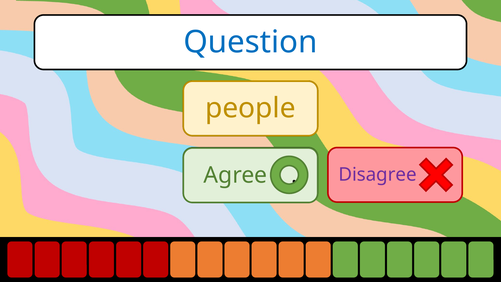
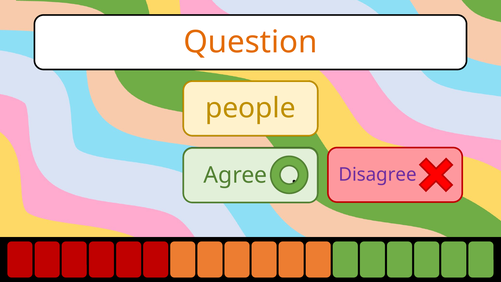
Question colour: blue -> orange
